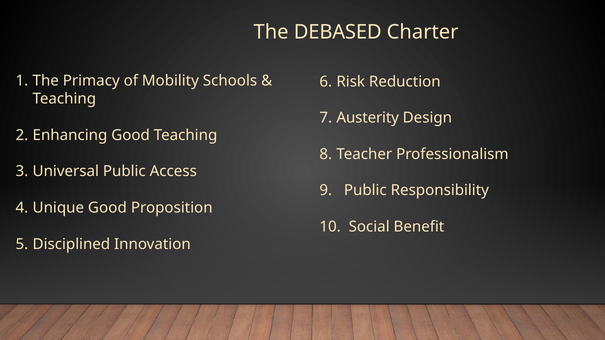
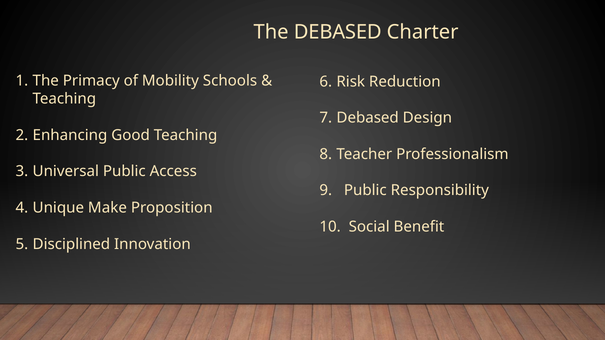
Austerity at (368, 118): Austerity -> Debased
Unique Good: Good -> Make
